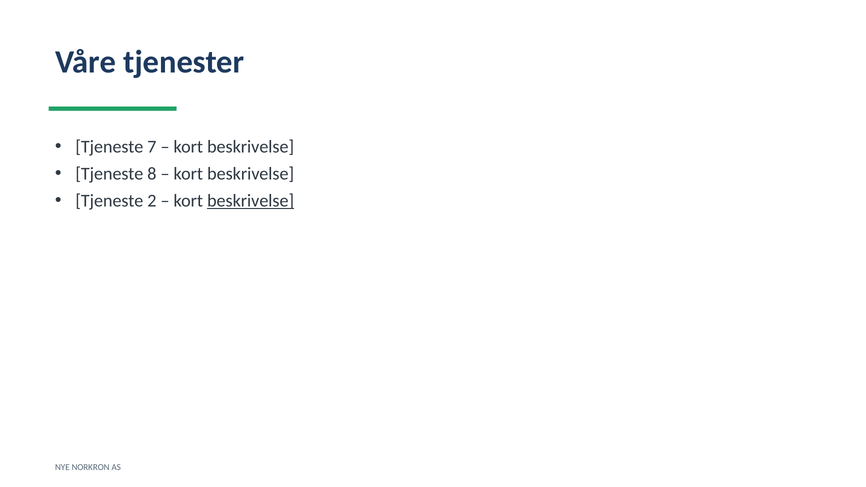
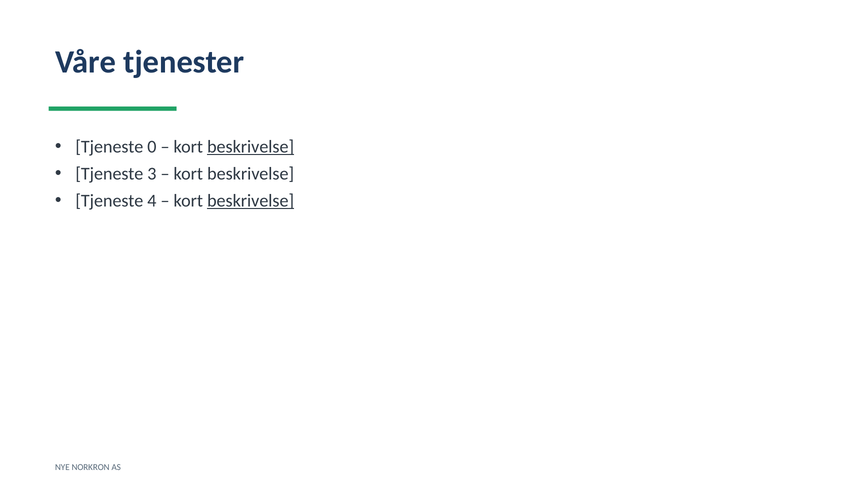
7: 7 -> 0
beskrivelse at (251, 147) underline: none -> present
8: 8 -> 3
2: 2 -> 4
